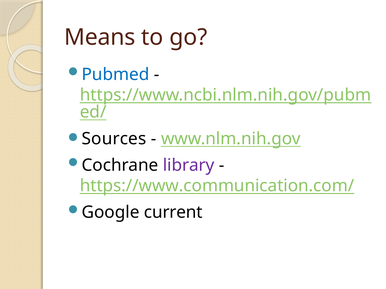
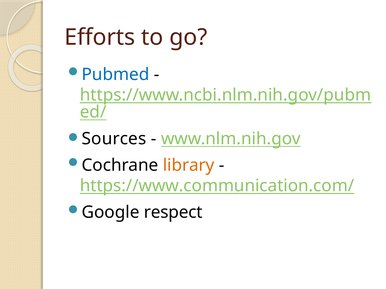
Means: Means -> Efforts
library colour: purple -> orange
current: current -> respect
